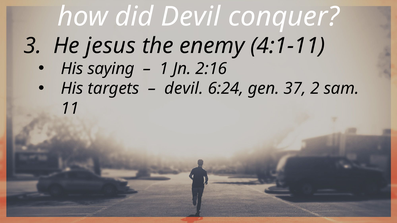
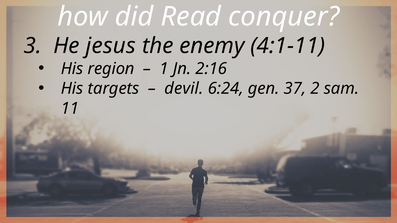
did Devil: Devil -> Read
saying: saying -> region
